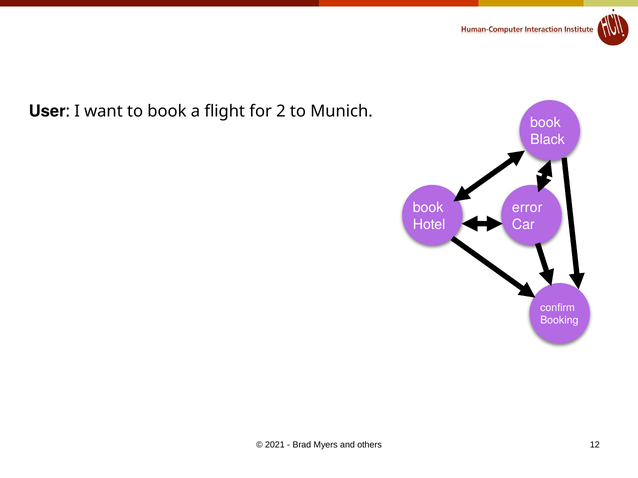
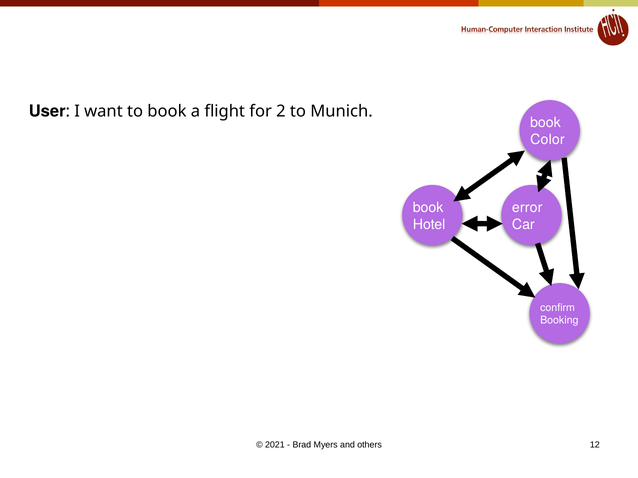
Black: Black -> Color
